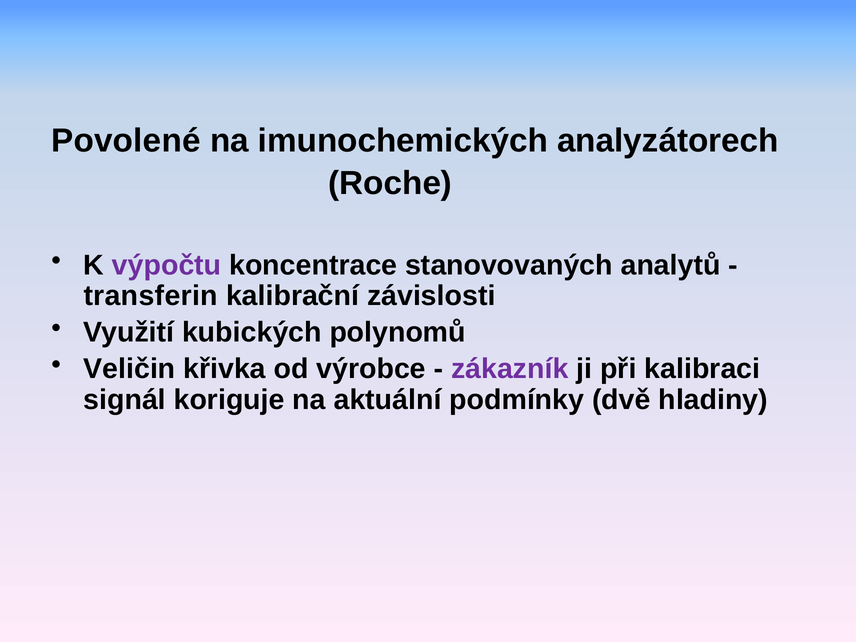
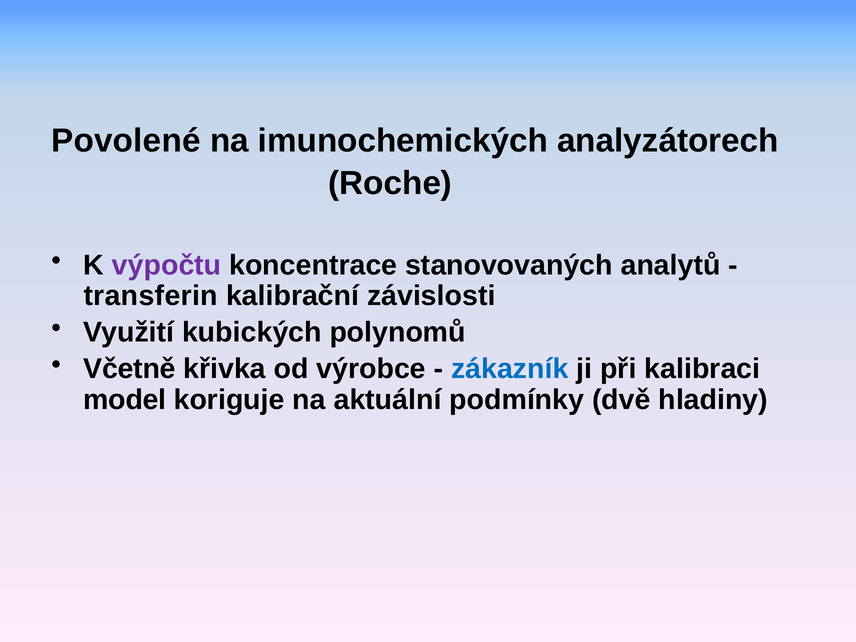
Veličin: Veličin -> Včetně
zákazník colour: purple -> blue
signál: signál -> model
